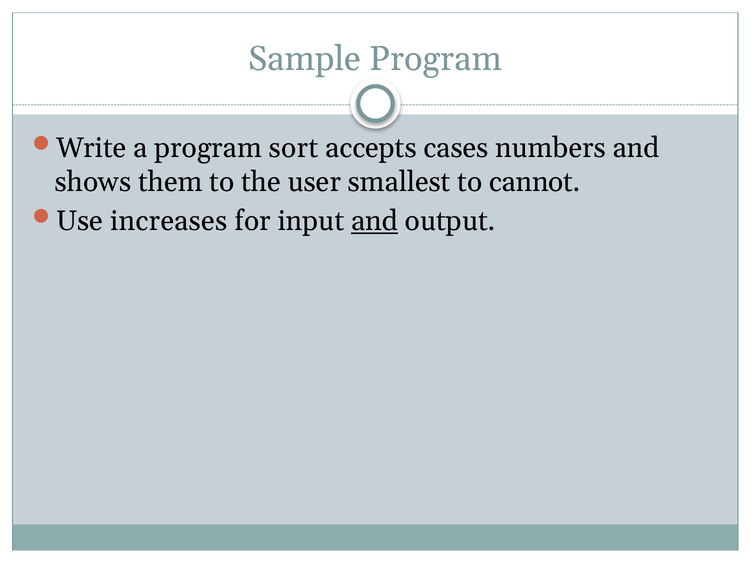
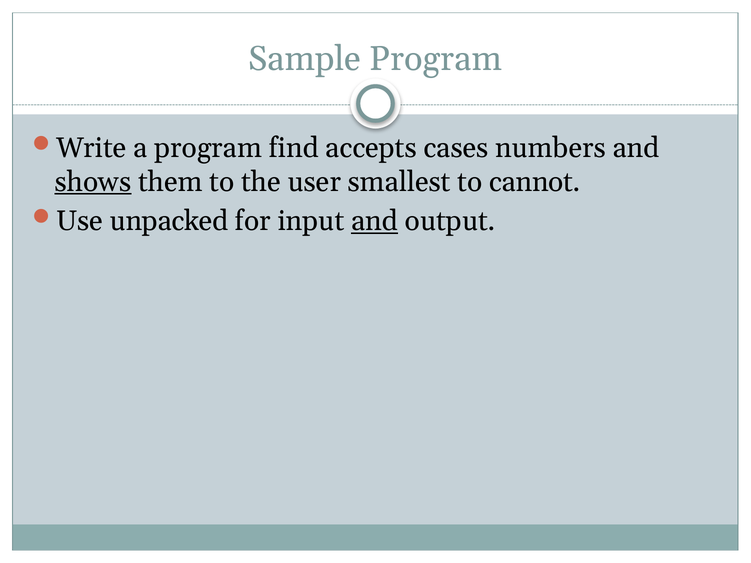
sort: sort -> find
shows underline: none -> present
increases: increases -> unpacked
